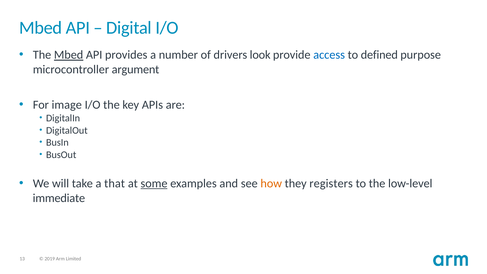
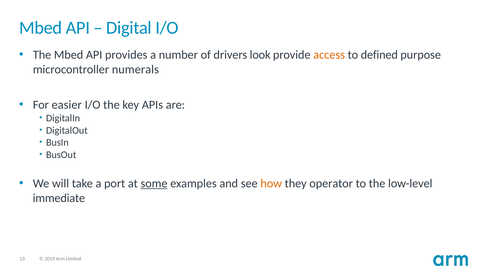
Mbed at (69, 55) underline: present -> none
access colour: blue -> orange
argument: argument -> numerals
image: image -> easier
that: that -> port
registers: registers -> operator
